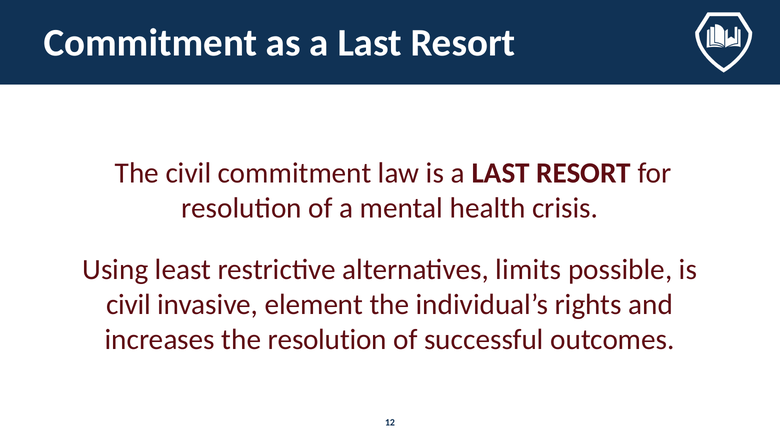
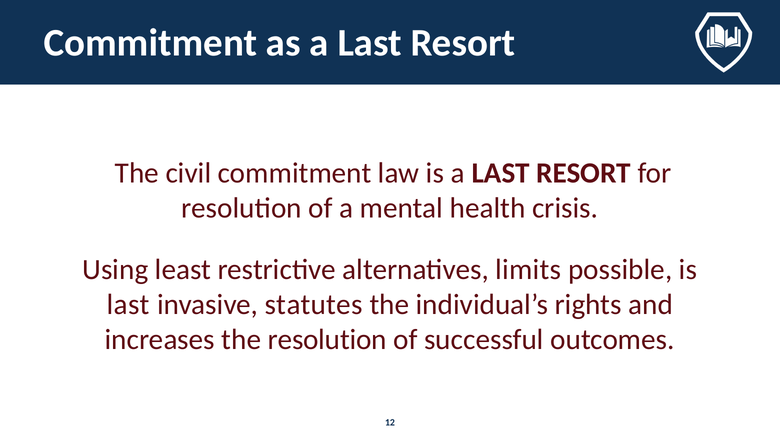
civil at (129, 304): civil -> last
element: element -> statutes
